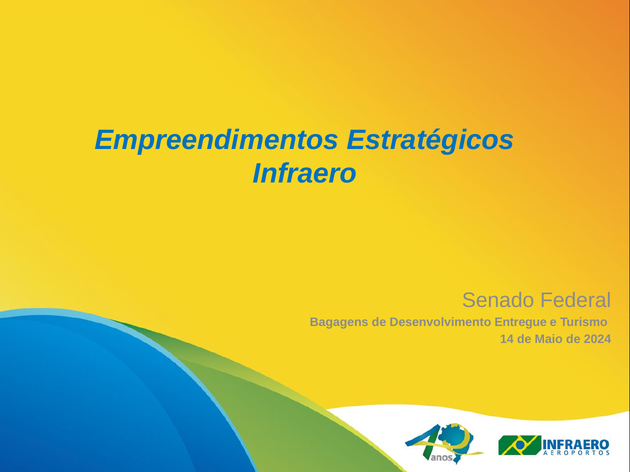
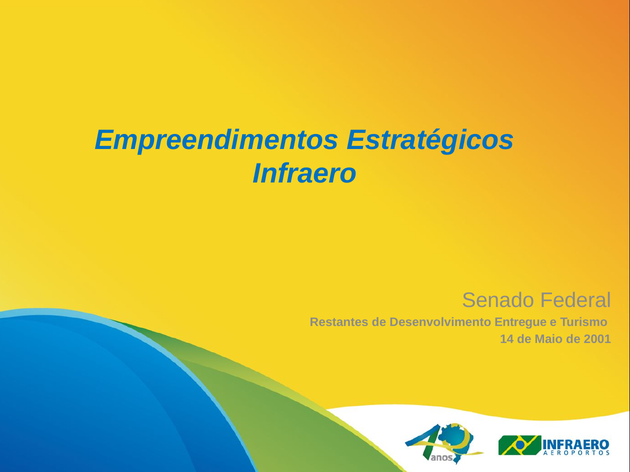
Bagagens: Bagagens -> Restantes
2024: 2024 -> 2001
